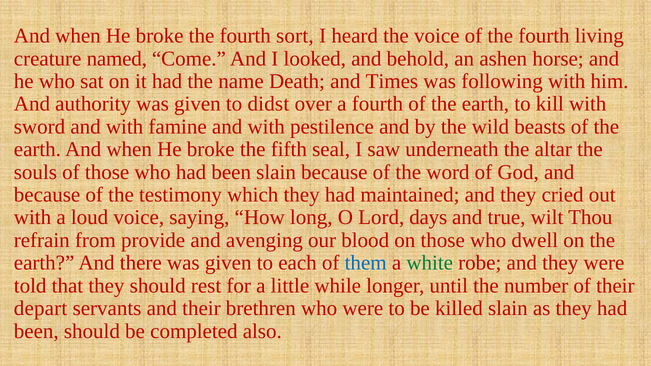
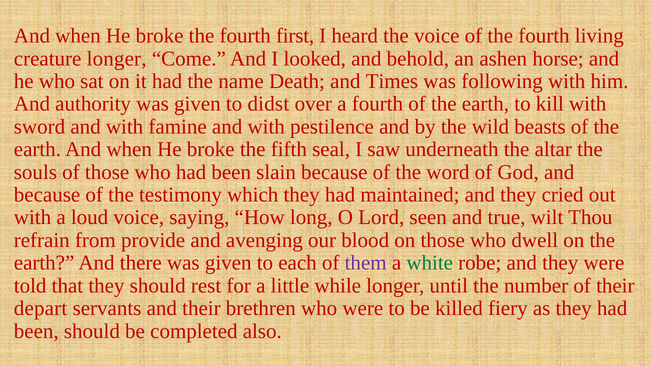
sort: sort -> first
creature named: named -> longer
days: days -> seen
them colour: blue -> purple
killed slain: slain -> fiery
